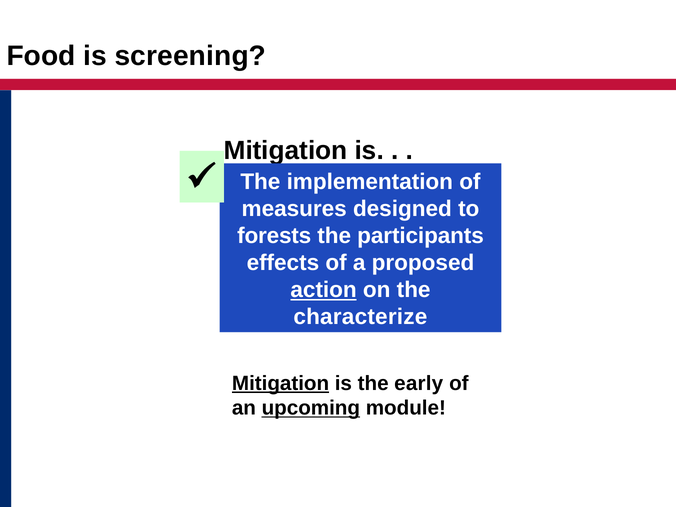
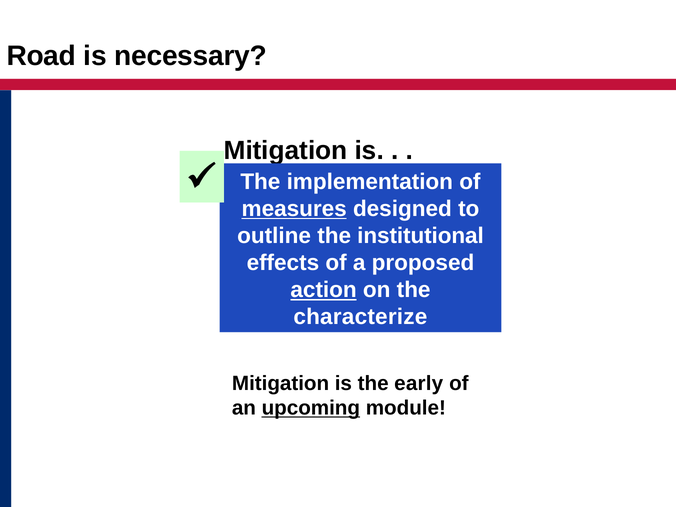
Food: Food -> Road
screening: screening -> necessary
measures underline: none -> present
forests: forests -> outline
participants: participants -> institutional
Mitigation at (281, 383) underline: present -> none
